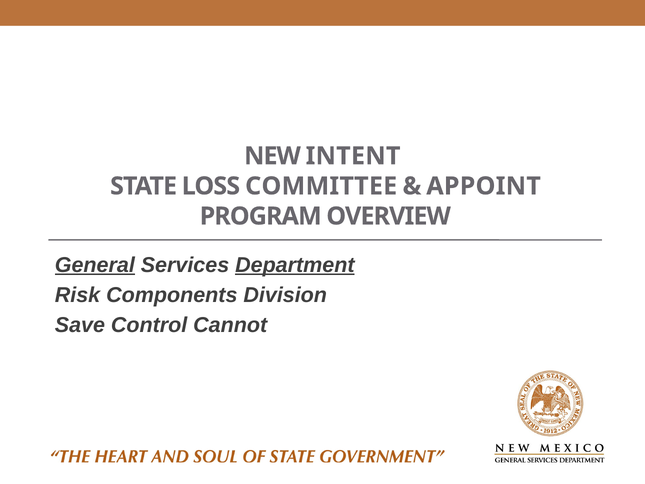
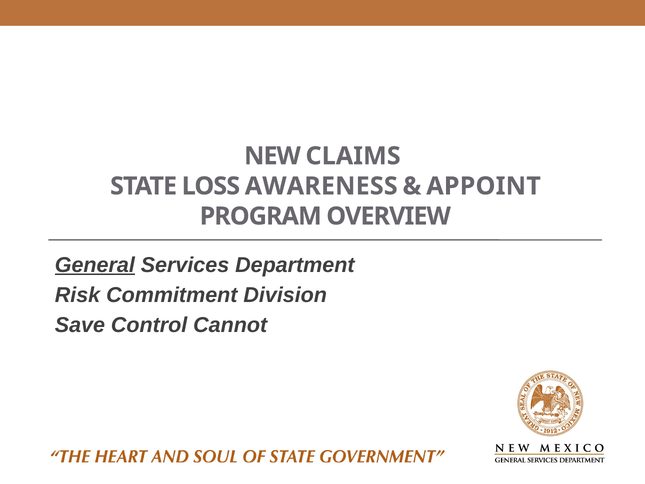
INTENT: INTENT -> CLAIMS
COMMITTEE: COMMITTEE -> AWARENESS
Department underline: present -> none
Components: Components -> Commitment
